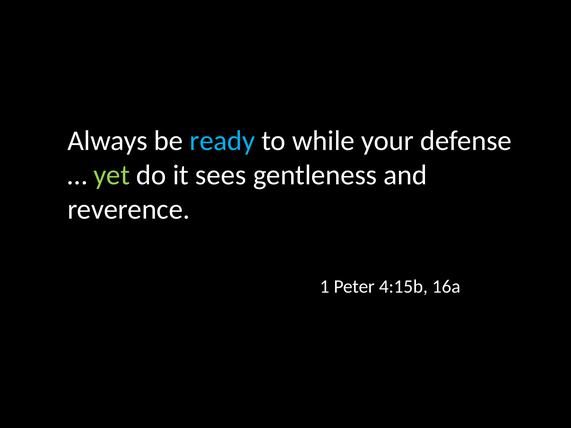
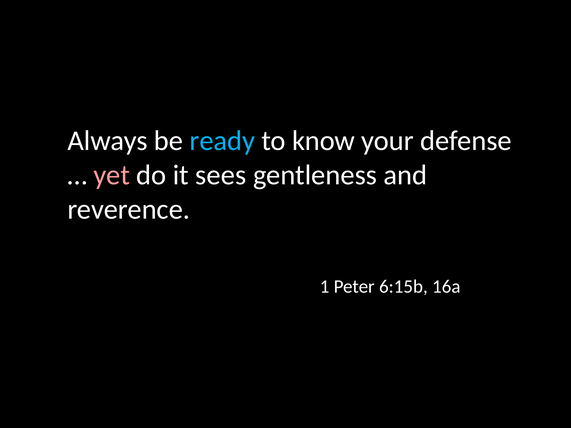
while: while -> know
yet colour: light green -> pink
4:15b: 4:15b -> 6:15b
